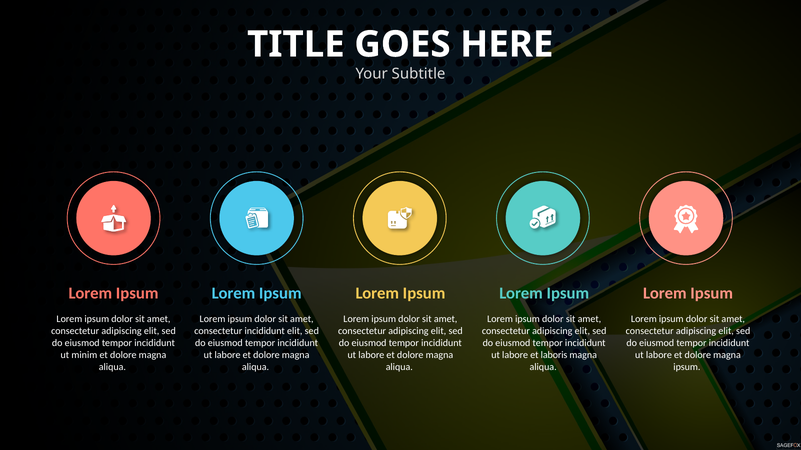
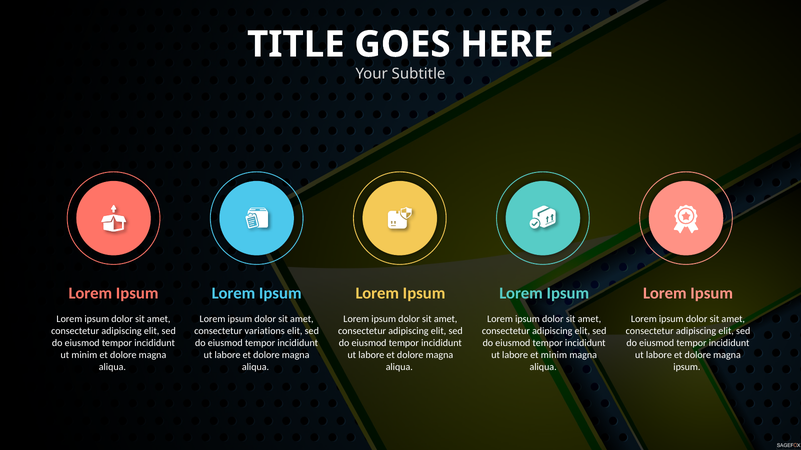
consectetur incididunt: incididunt -> variations
et laboris: laboris -> minim
